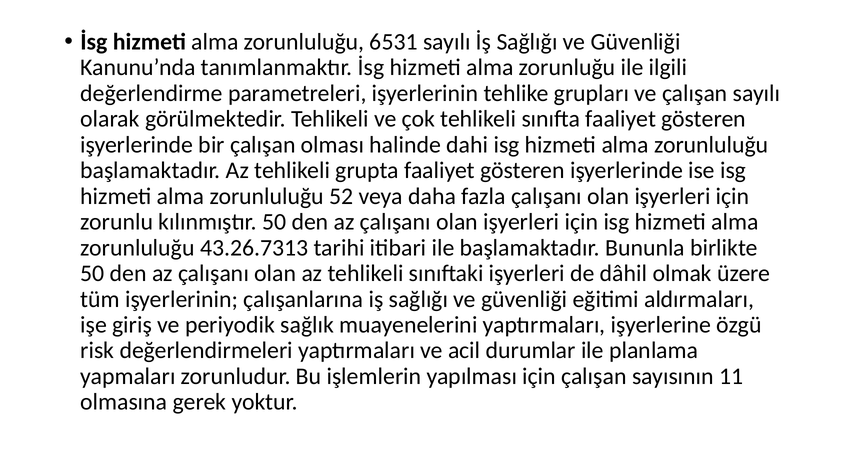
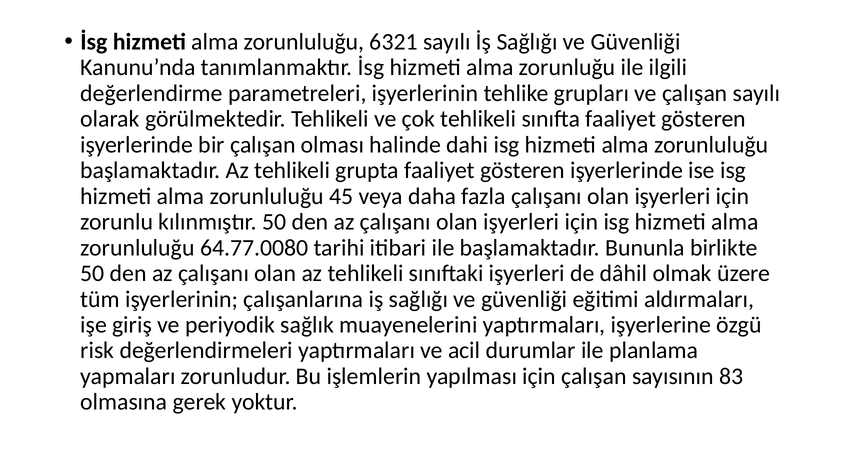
6531: 6531 -> 6321
52: 52 -> 45
43.26.7313: 43.26.7313 -> 64.77.0080
11: 11 -> 83
